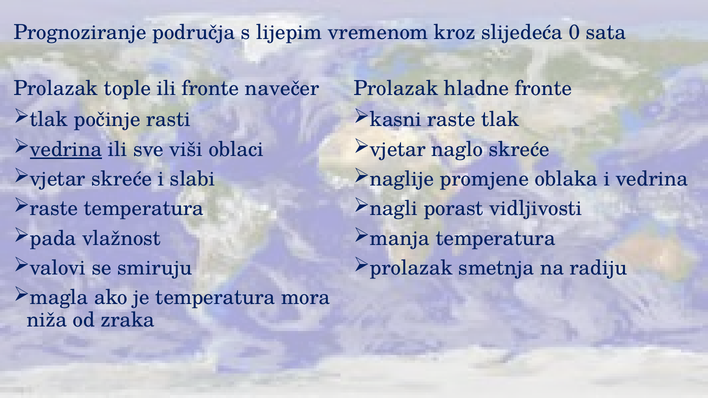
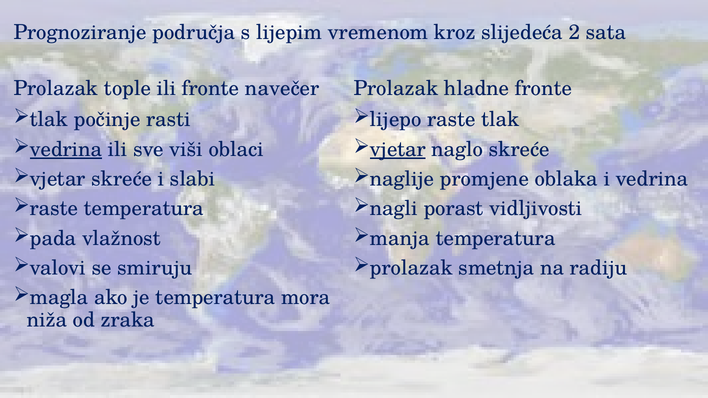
0: 0 -> 2
kasni: kasni -> lijepo
vjetar at (398, 149) underline: none -> present
